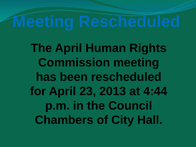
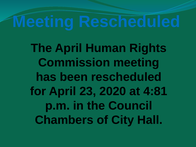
2013: 2013 -> 2020
4:44: 4:44 -> 4:81
